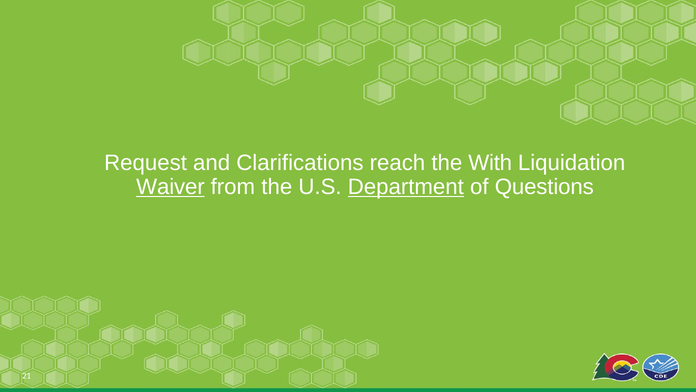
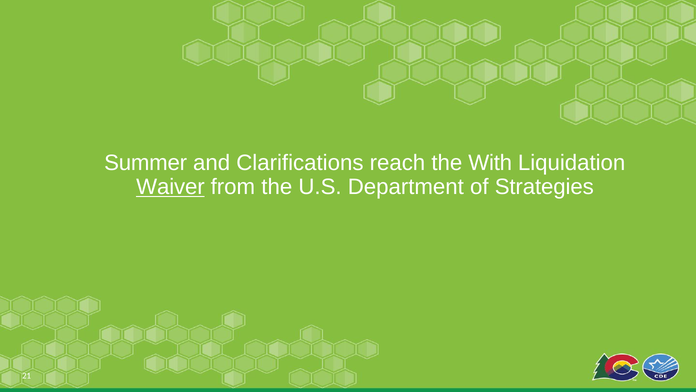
Request: Request -> Summer
Department underline: present -> none
Questions: Questions -> Strategies
